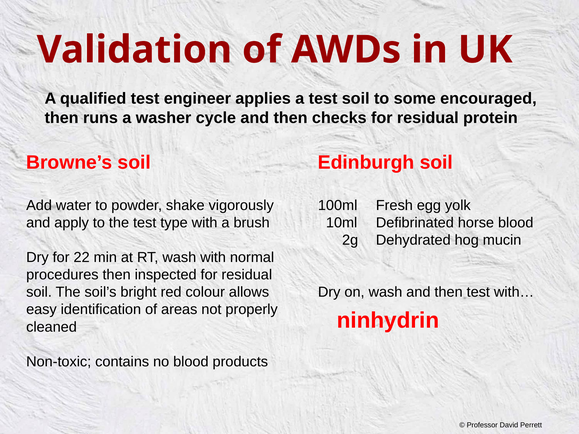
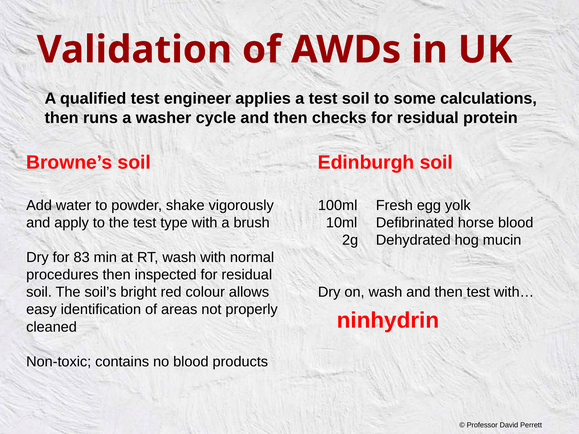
encouraged: encouraged -> calculations
22: 22 -> 83
